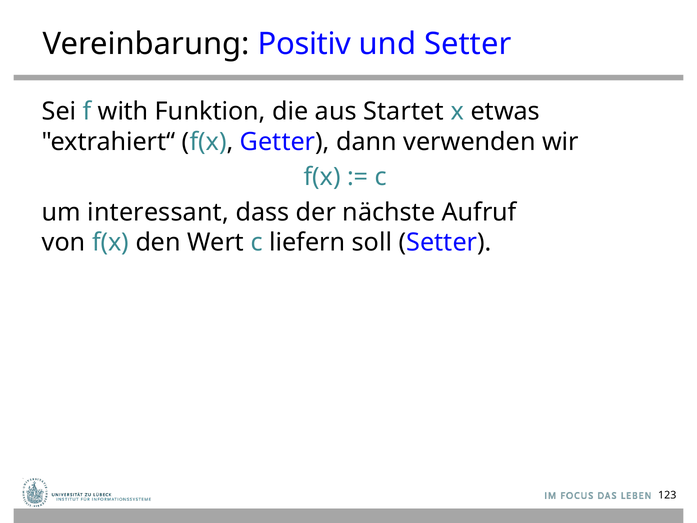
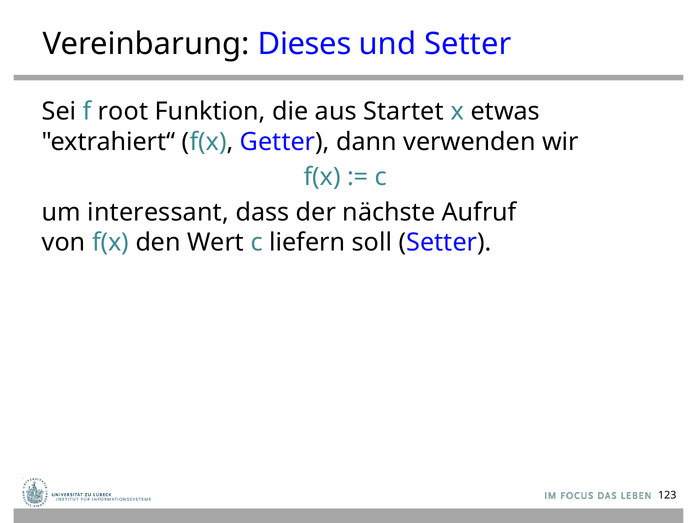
Positiv: Positiv -> Dieses
with: with -> root
